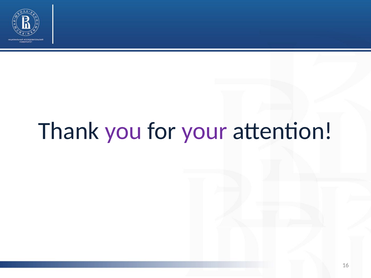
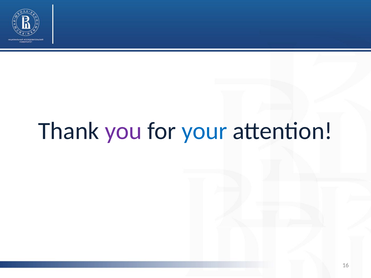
your colour: purple -> blue
